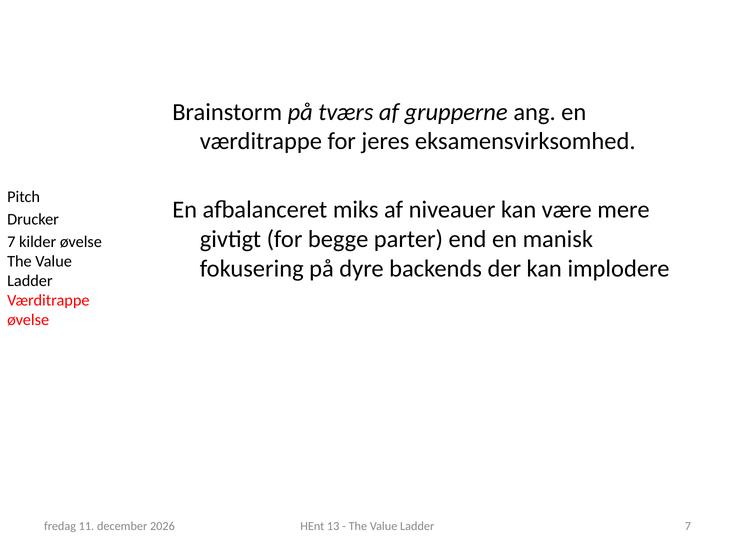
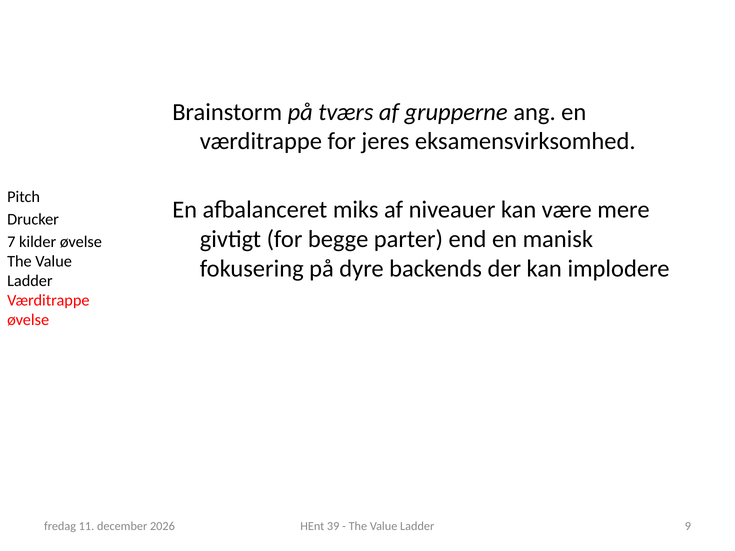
13: 13 -> 39
Ladder 7: 7 -> 9
